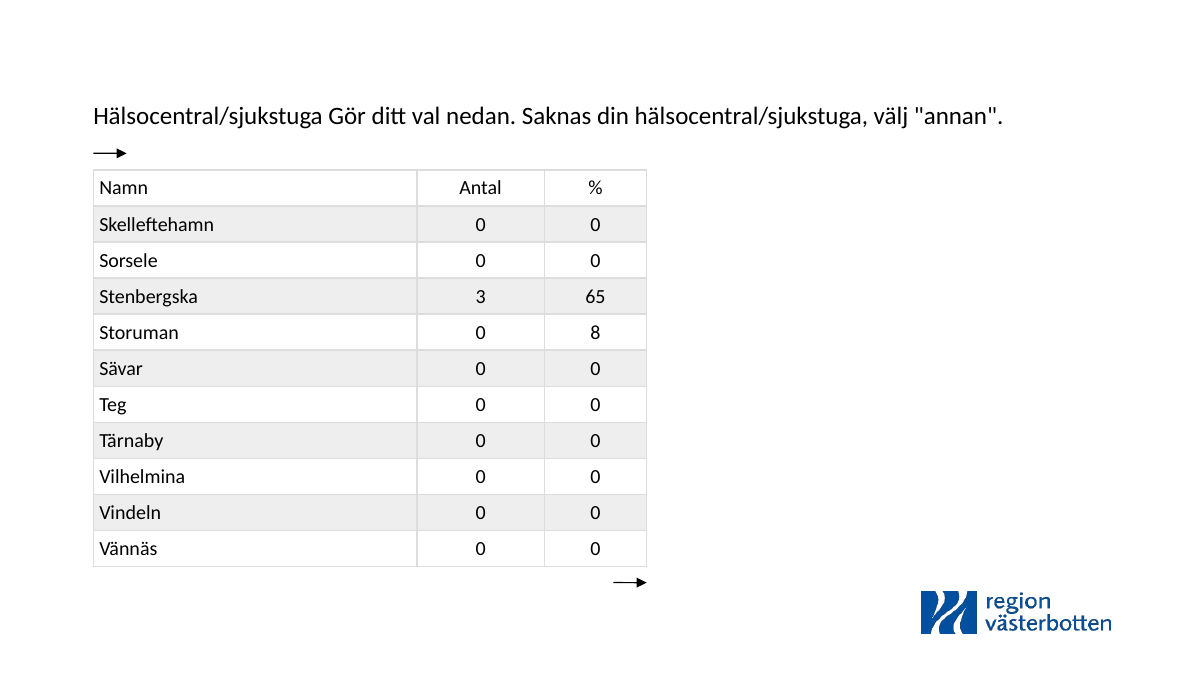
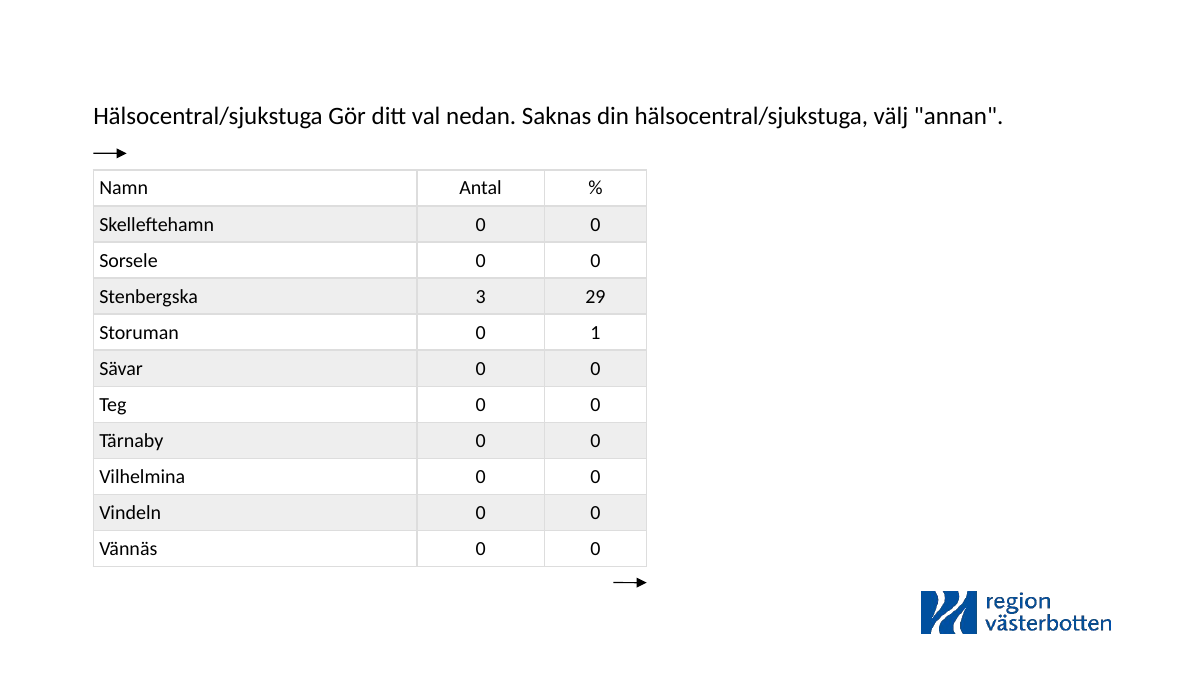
65: 65 -> 29
8: 8 -> 1
